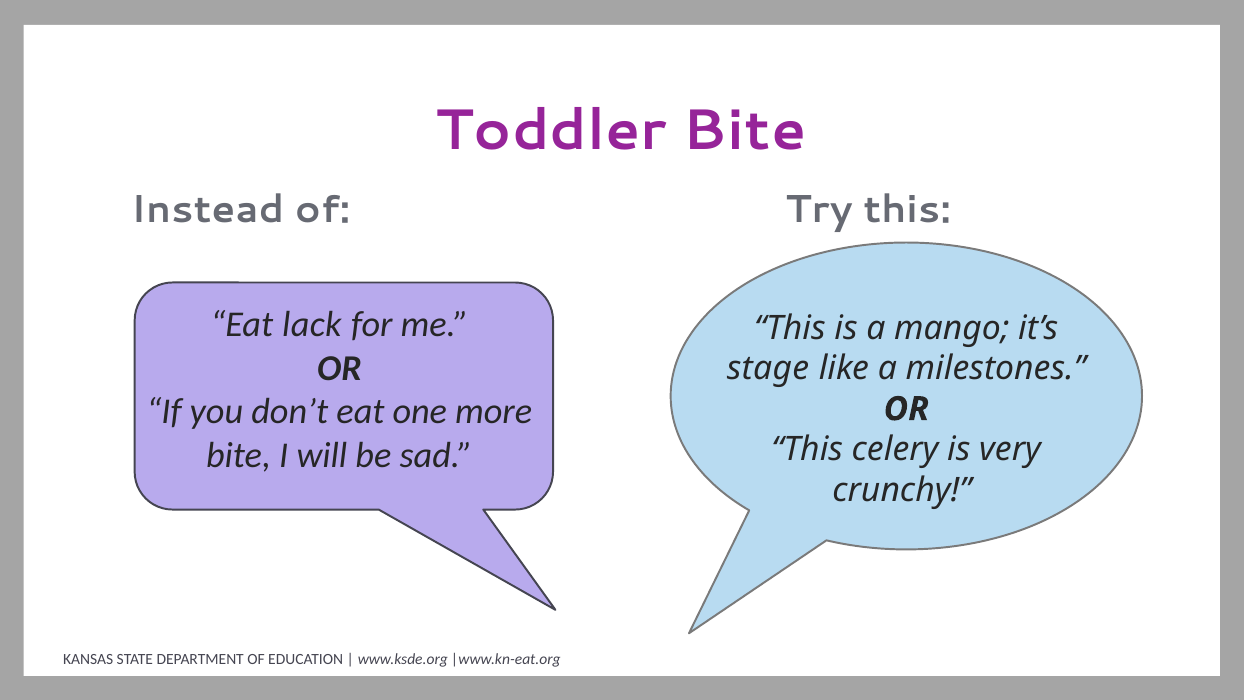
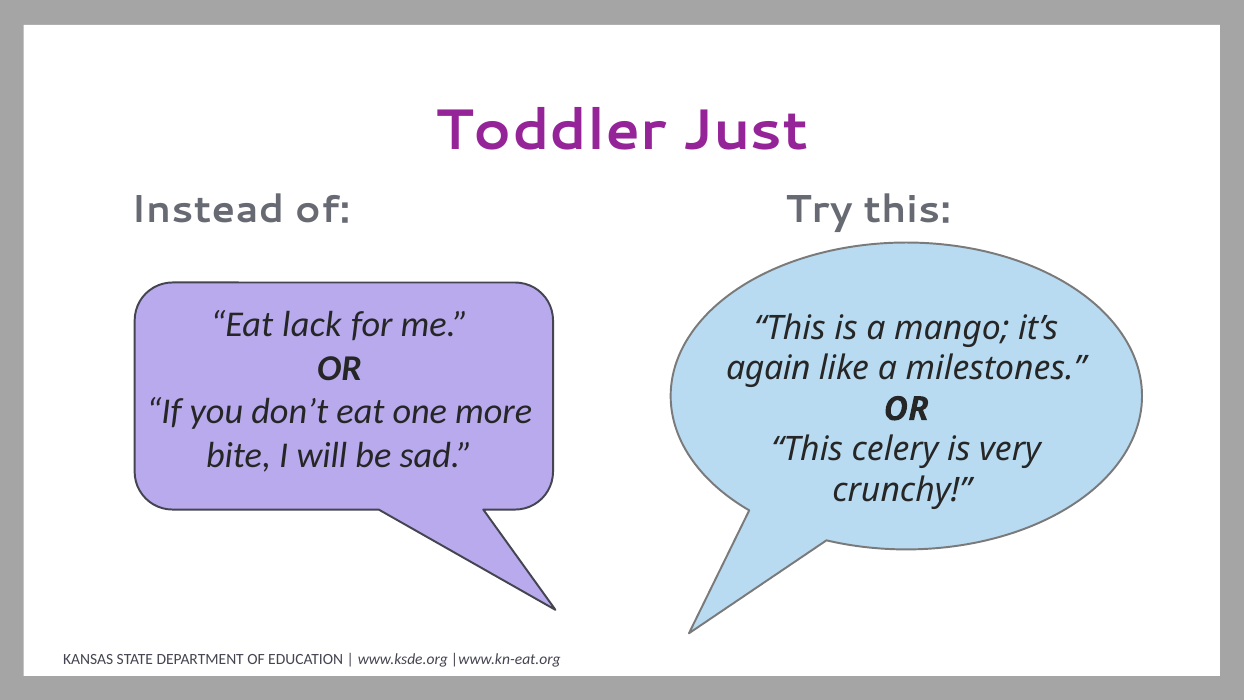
Toddler Bite: Bite -> Just
stage: stage -> again
